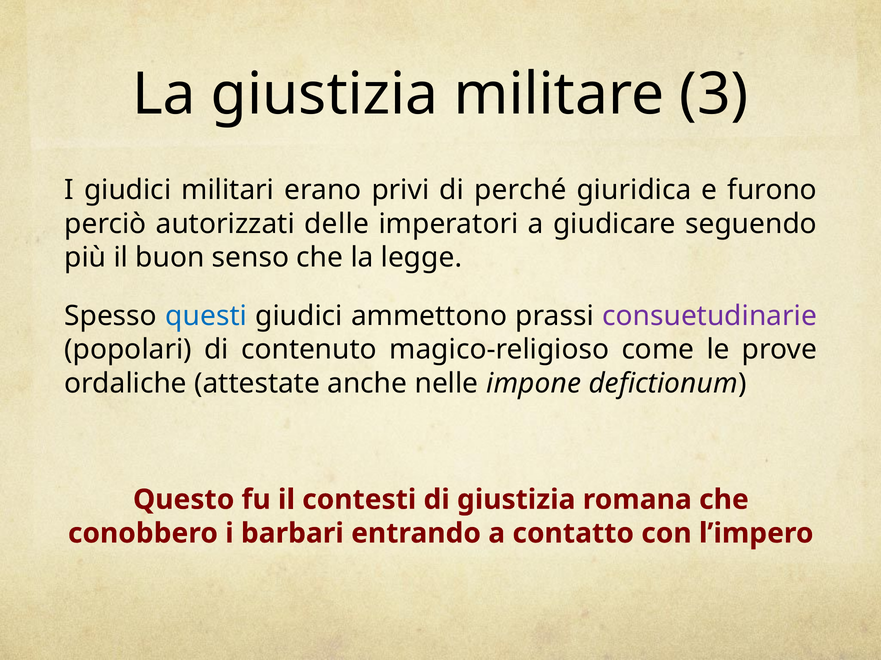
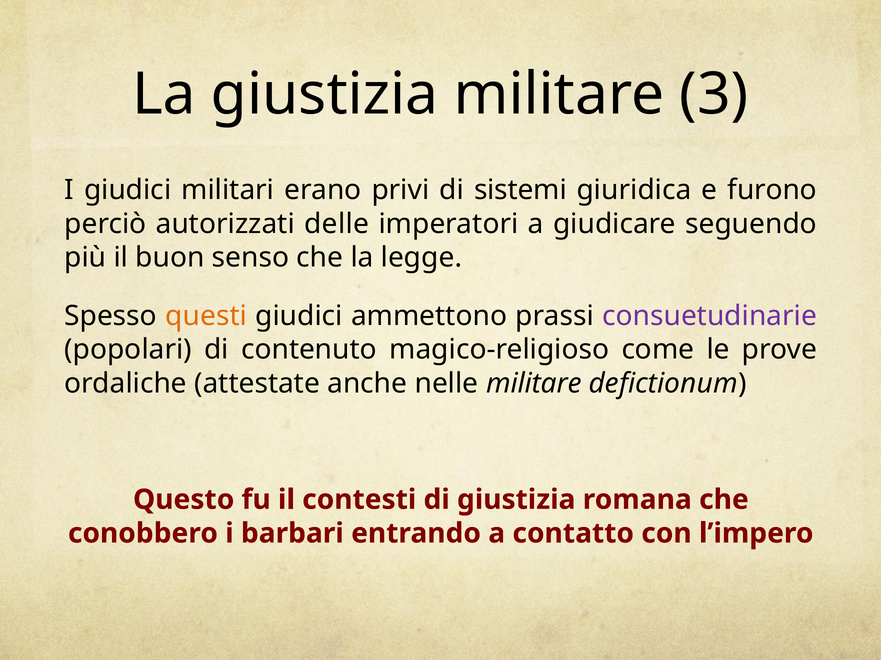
perché: perché -> sistemi
questi colour: blue -> orange
nelle impone: impone -> militare
